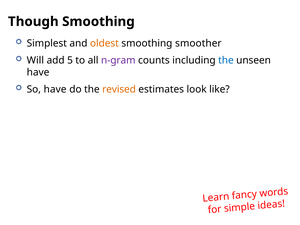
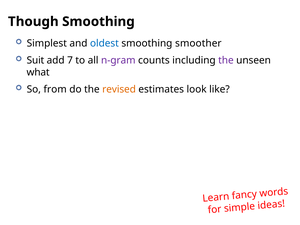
oldest colour: orange -> blue
Will: Will -> Suit
5: 5 -> 7
the at (226, 60) colour: blue -> purple
have at (38, 72): have -> what
So have: have -> from
